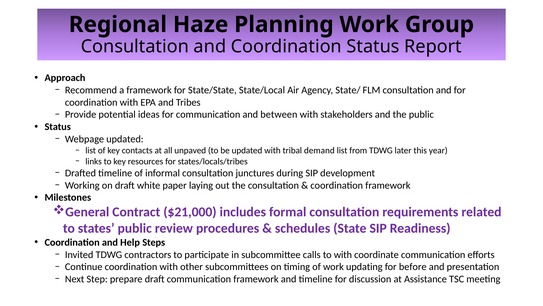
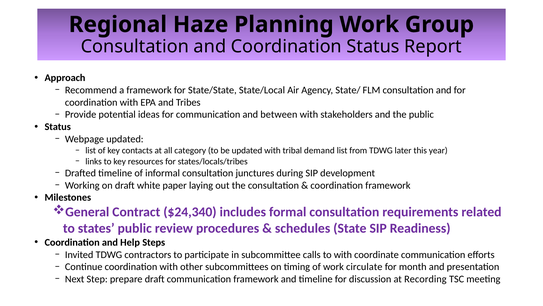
unpaved: unpaved -> category
$21,000: $21,000 -> $24,340
updating: updating -> circulate
before: before -> month
Assistance: Assistance -> Recording
